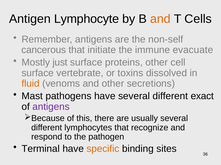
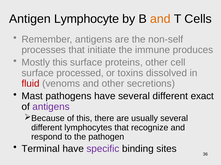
cancerous: cancerous -> processes
evacuate: evacuate -> produces
Mostly just: just -> this
vertebrate: vertebrate -> processed
fluid colour: orange -> red
specific colour: orange -> purple
